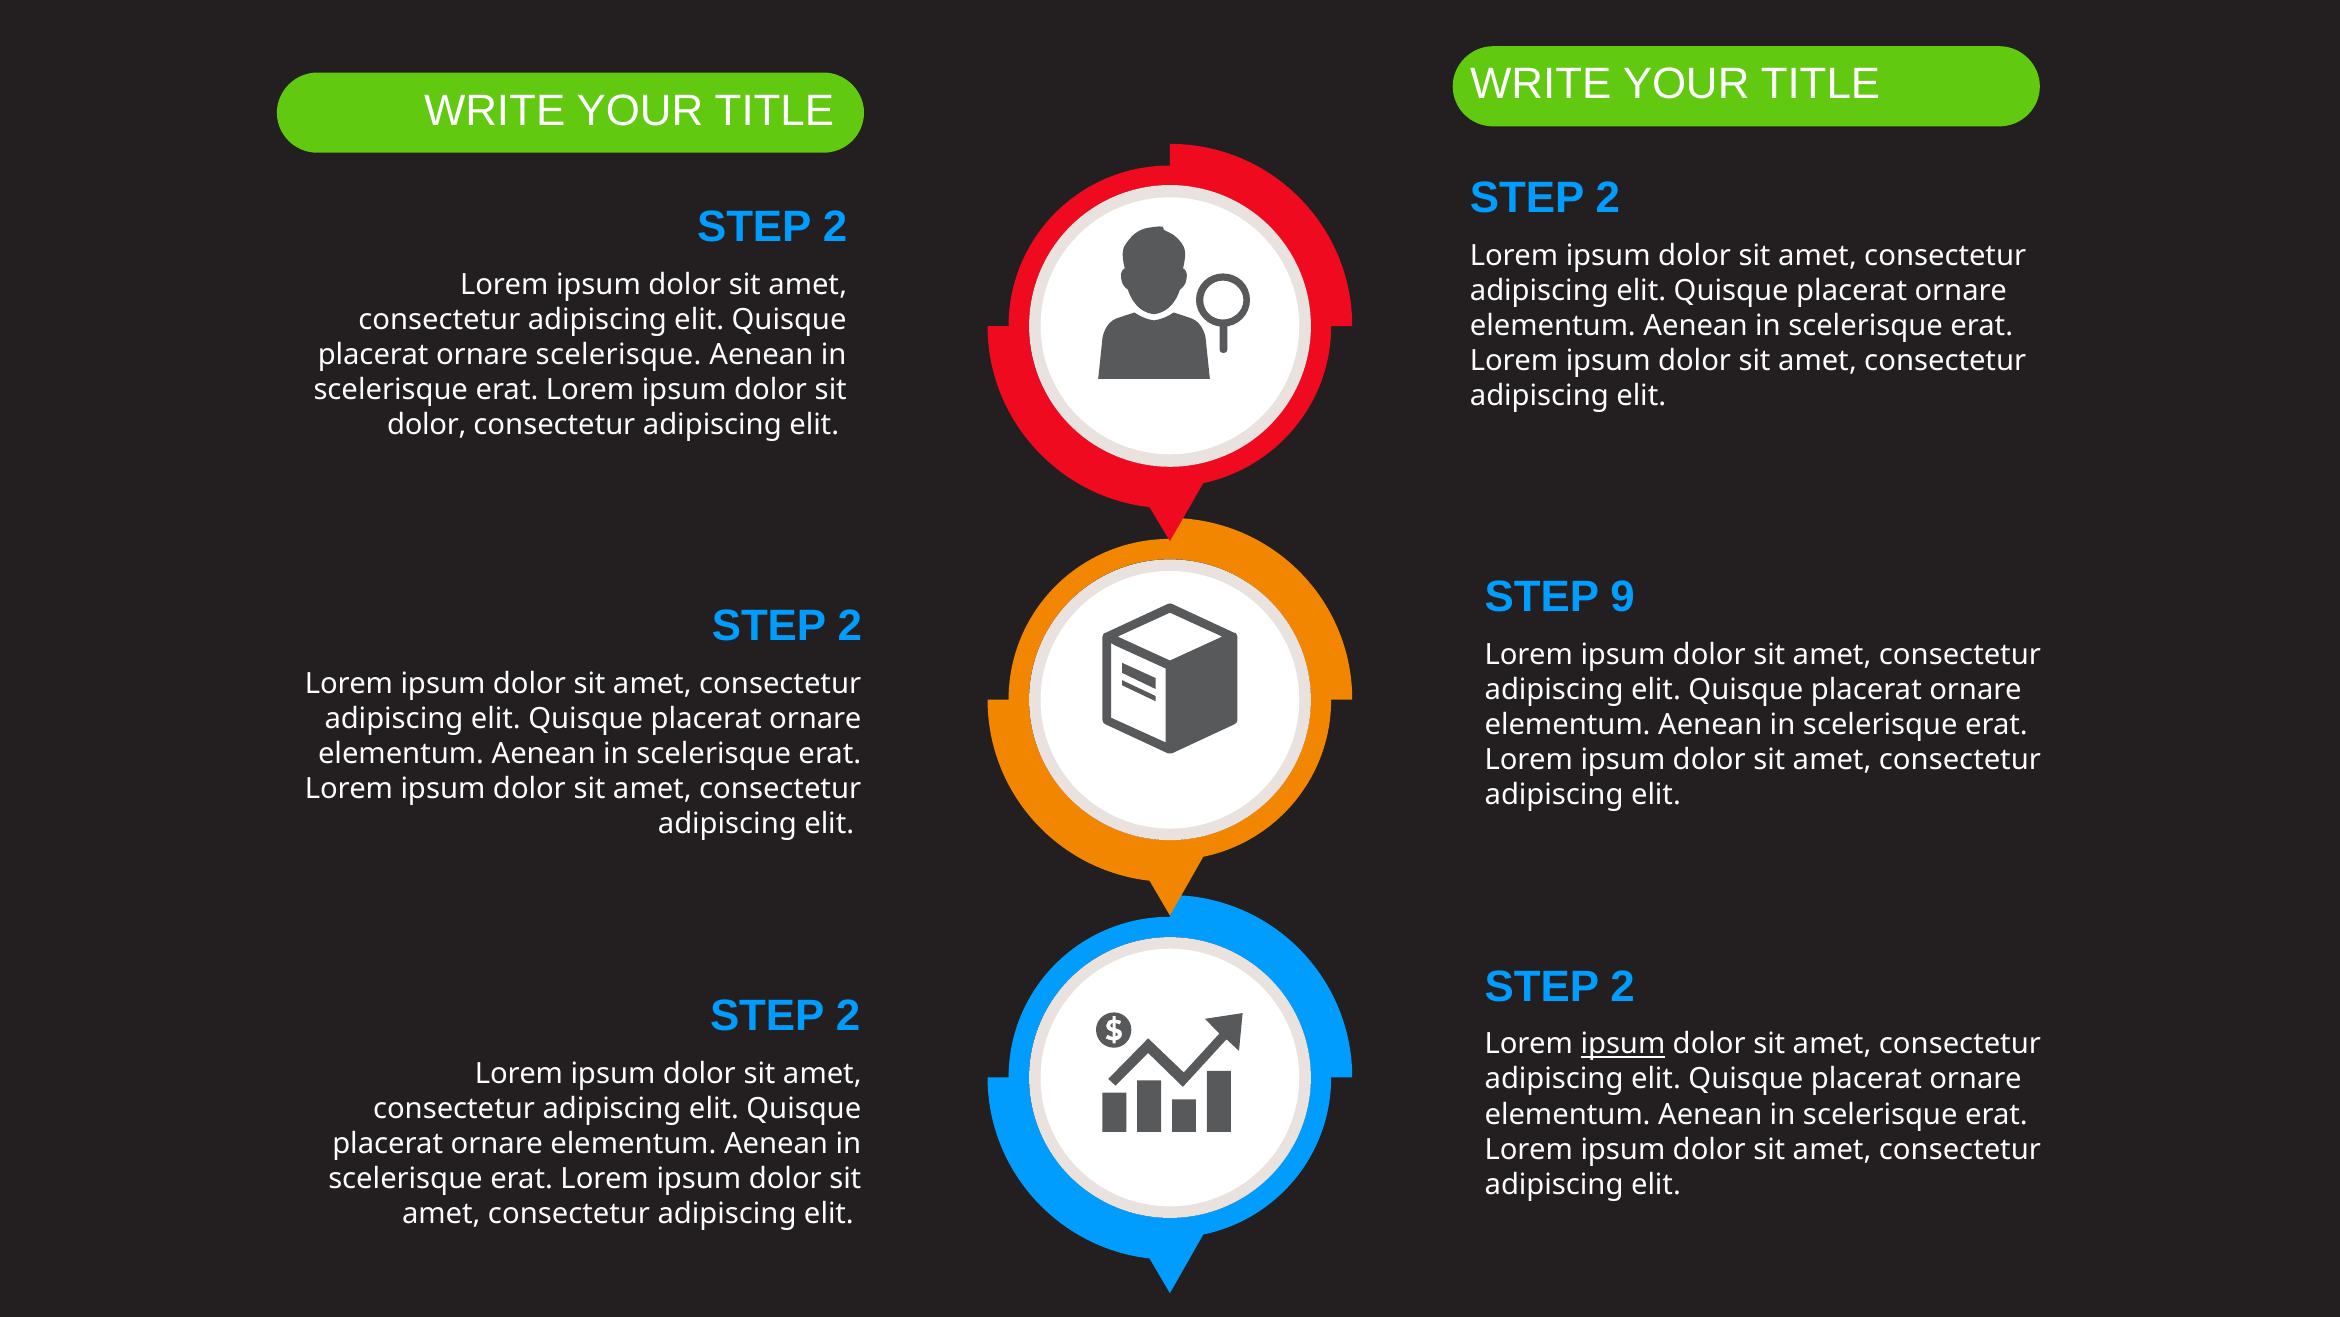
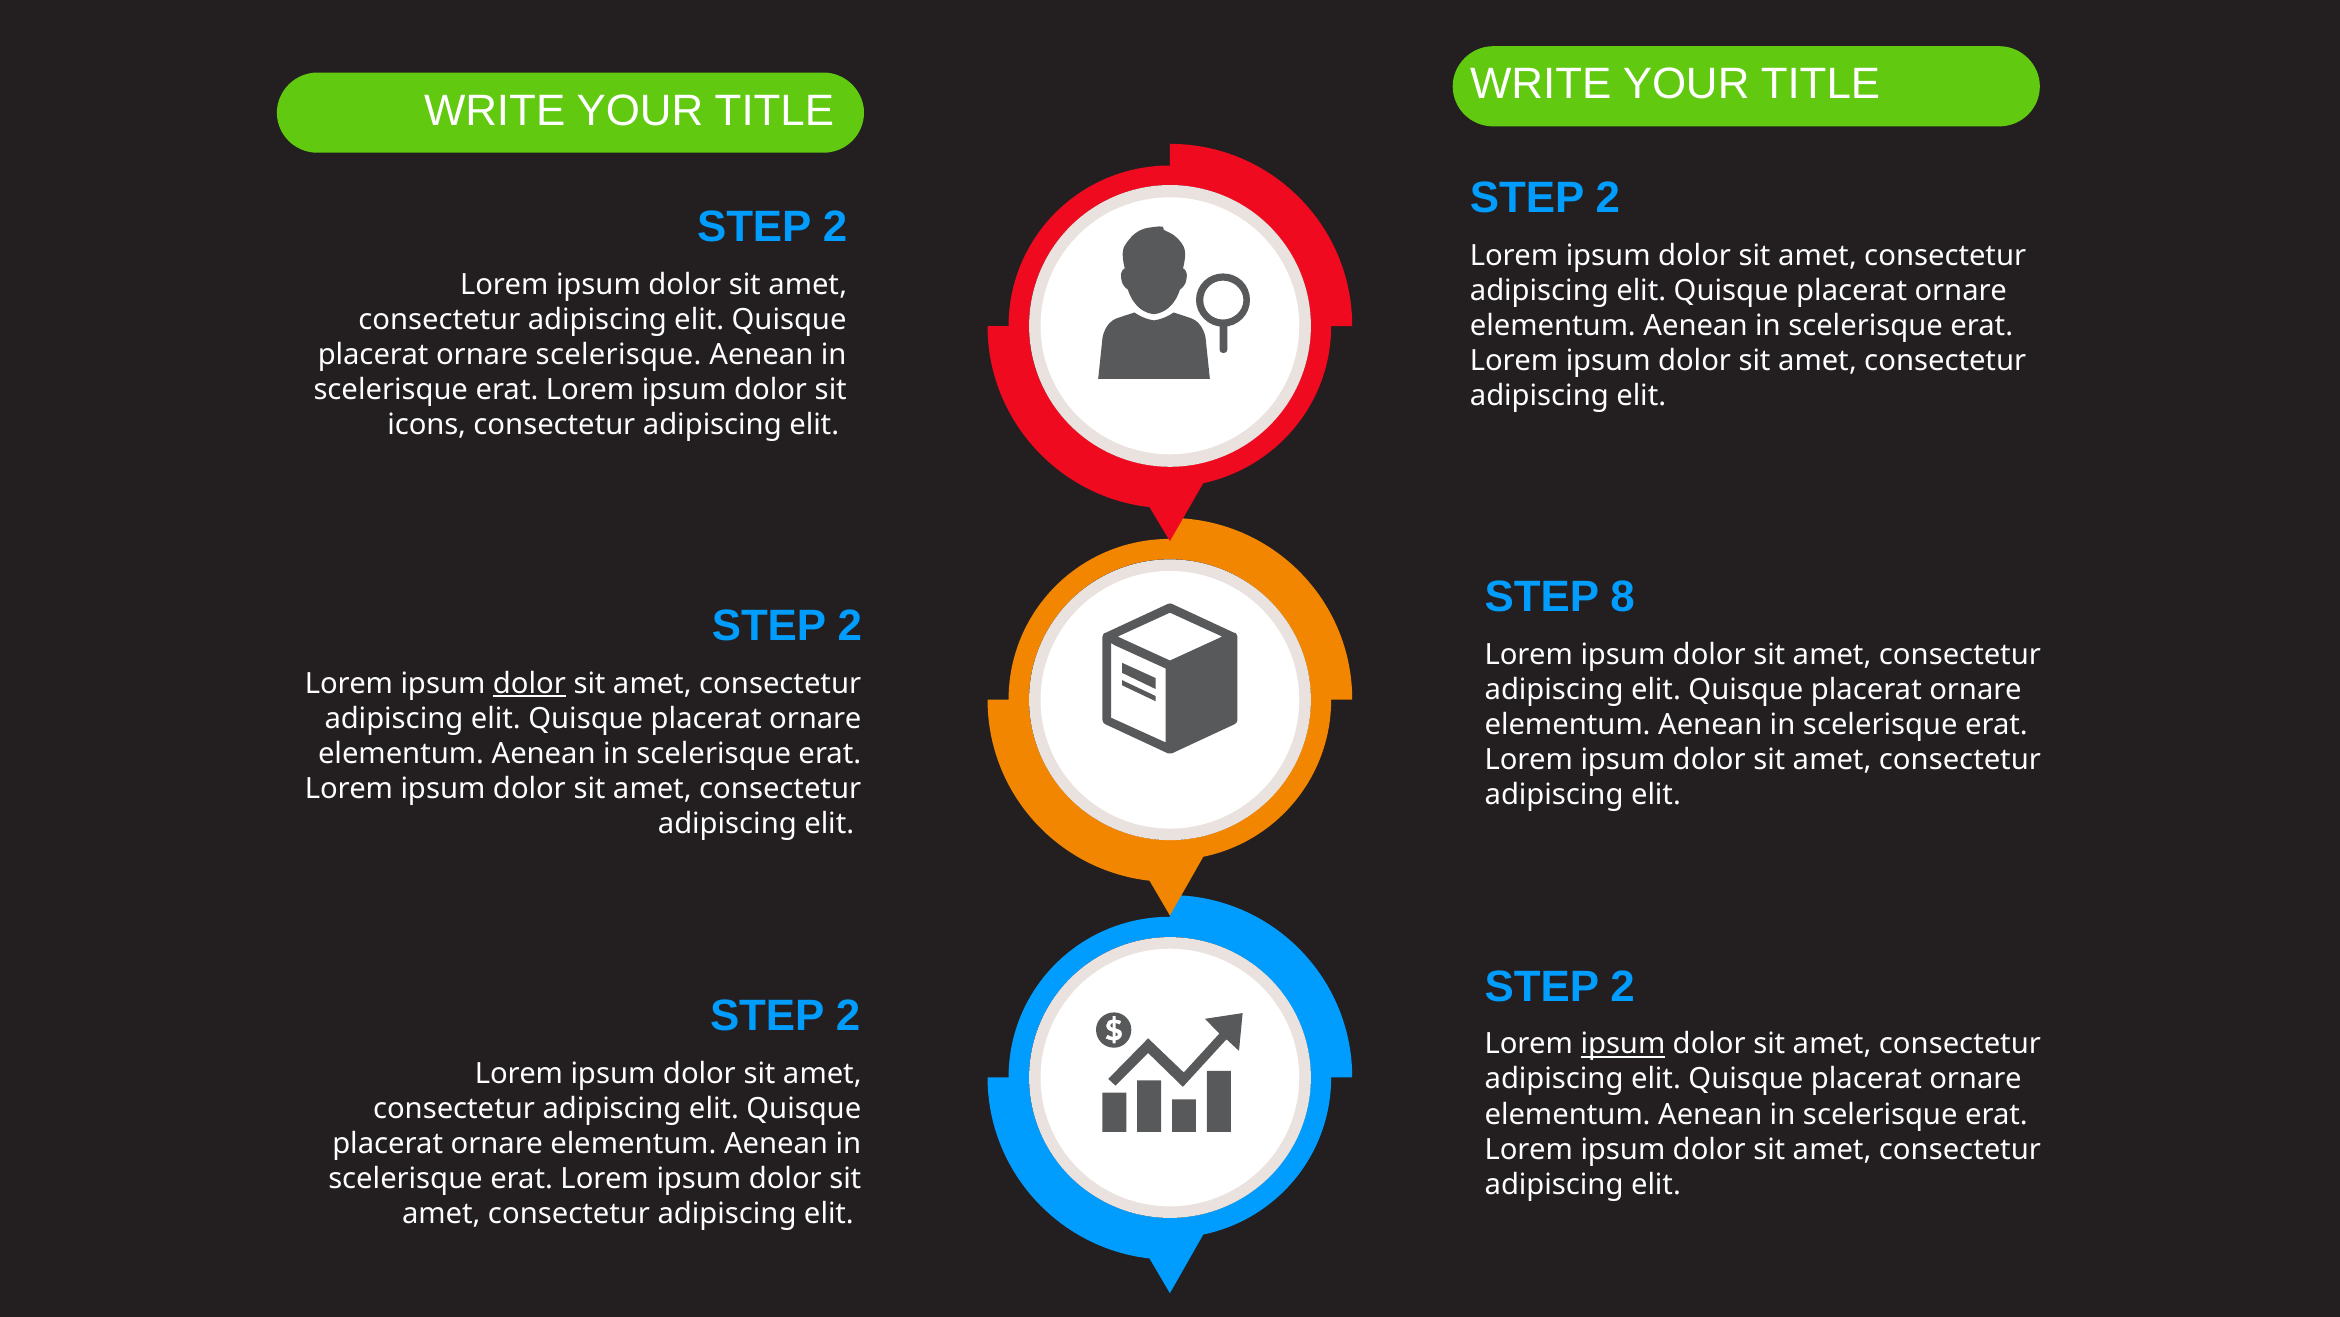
dolor at (427, 425): dolor -> icons
9: 9 -> 8
dolor at (529, 683) underline: none -> present
